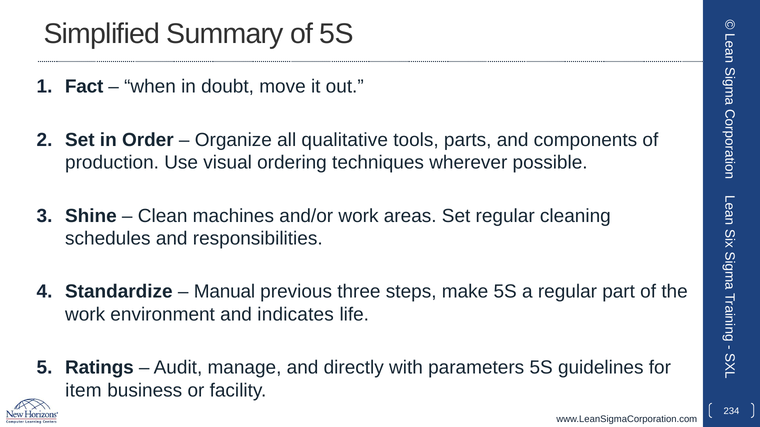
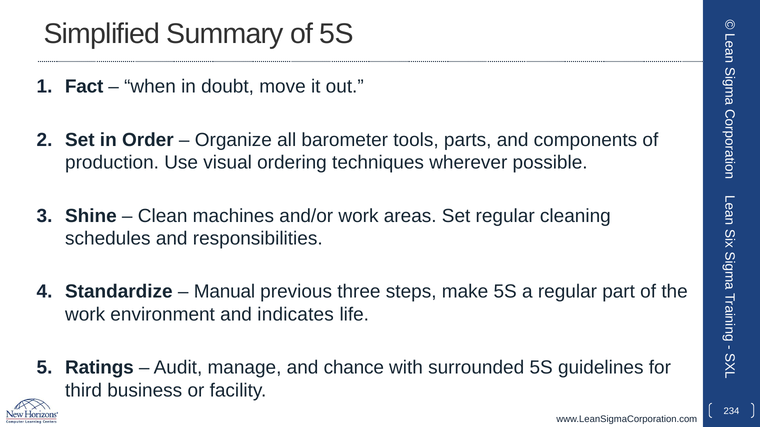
qualitative: qualitative -> barometer
directly: directly -> chance
parameters: parameters -> surrounded
item: item -> third
